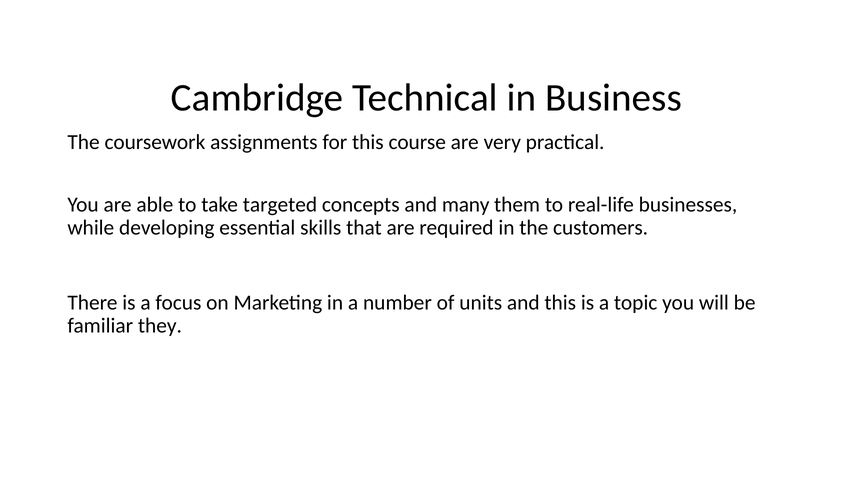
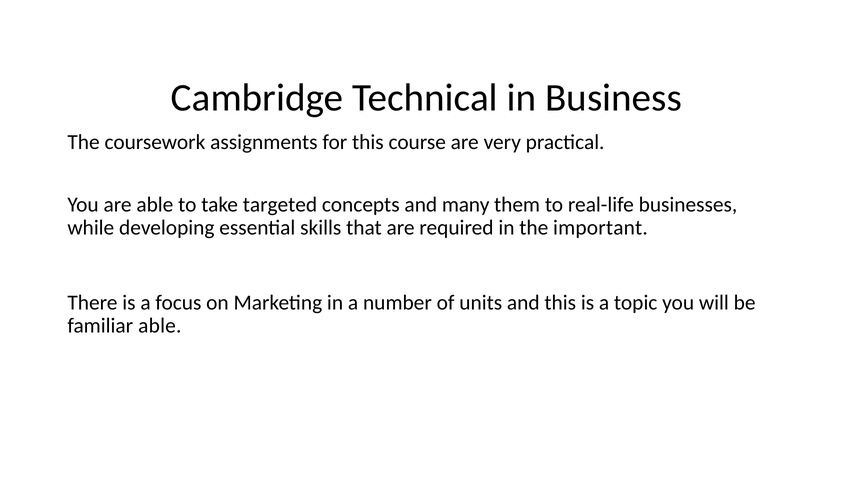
customers: customers -> important
familiar they: they -> able
